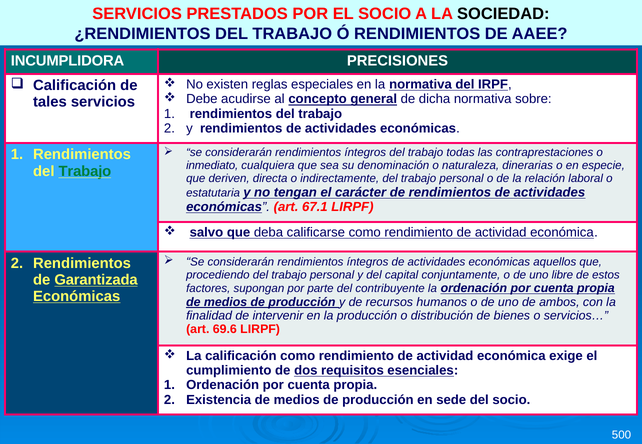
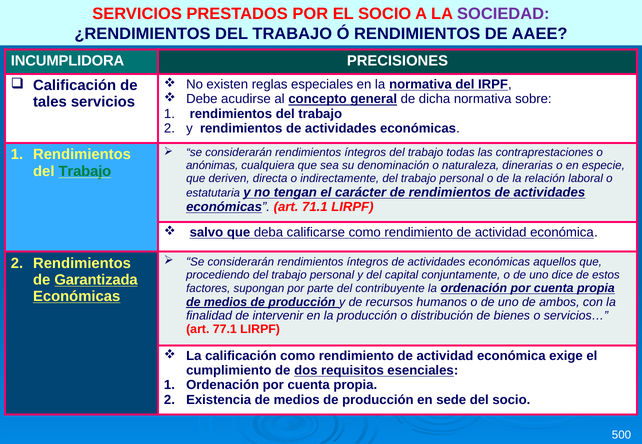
SOCIEDAD colour: black -> purple
inmediato: inmediato -> anónimas
67.1: 67.1 -> 71.1
libre: libre -> dice
69.6: 69.6 -> 77.1
